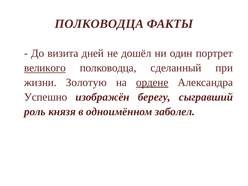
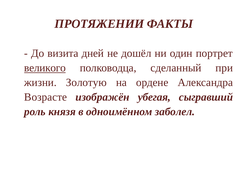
ПОЛКОВОДЦА at (99, 24): ПОЛКОВОДЦА -> ПРОТЯЖЕНИИ
ордене underline: present -> none
Успешно: Успешно -> Возрасте
берегу: берегу -> убегая
